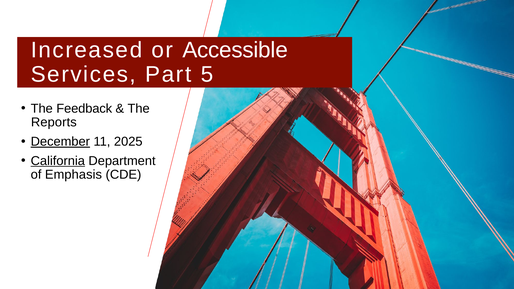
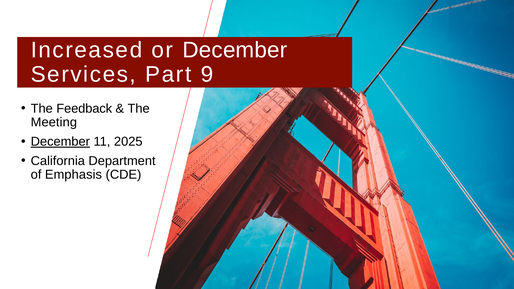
or Accessible: Accessible -> December
5: 5 -> 9
Reports: Reports -> Meeting
California underline: present -> none
